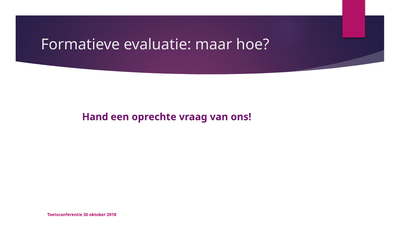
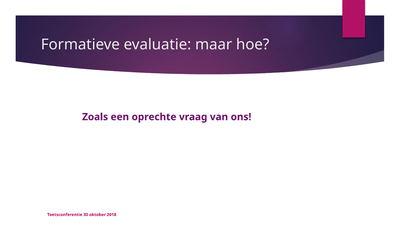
Hand: Hand -> Zoals
